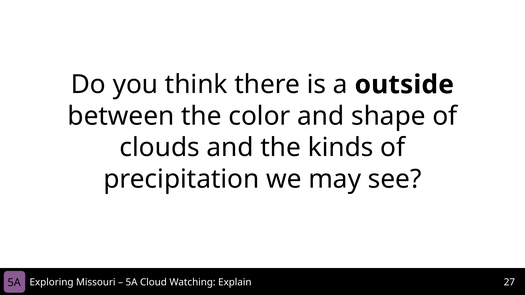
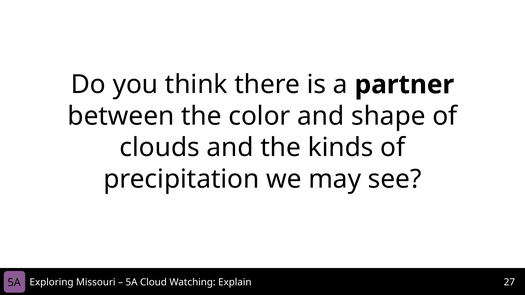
outside: outside -> partner
